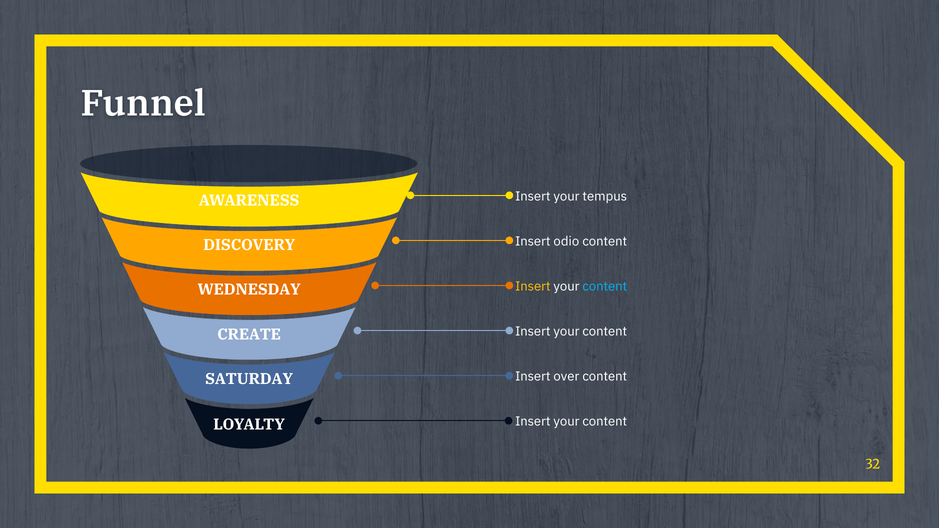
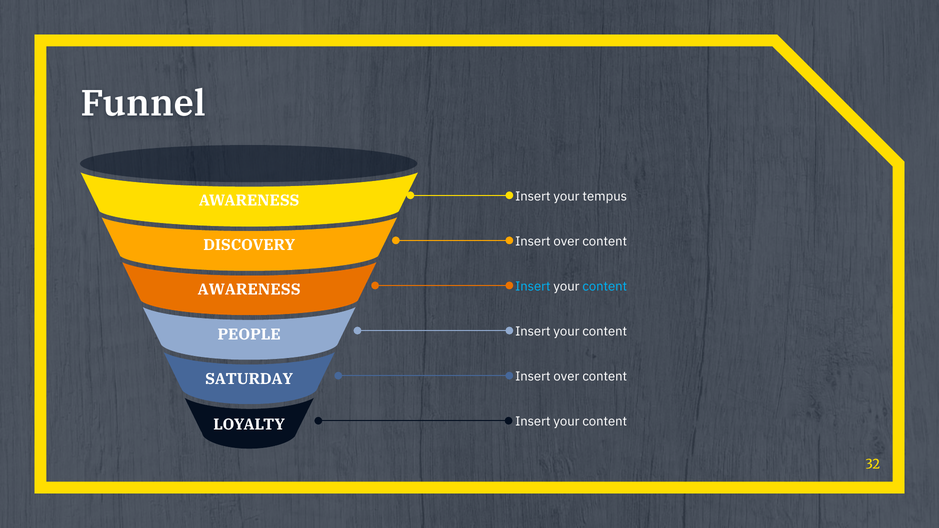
odio at (566, 241): odio -> over
Insert at (533, 286) colour: yellow -> light blue
WEDNESDAY at (249, 290): WEDNESDAY -> AWARENESS
CREATE: CREATE -> PEOPLE
